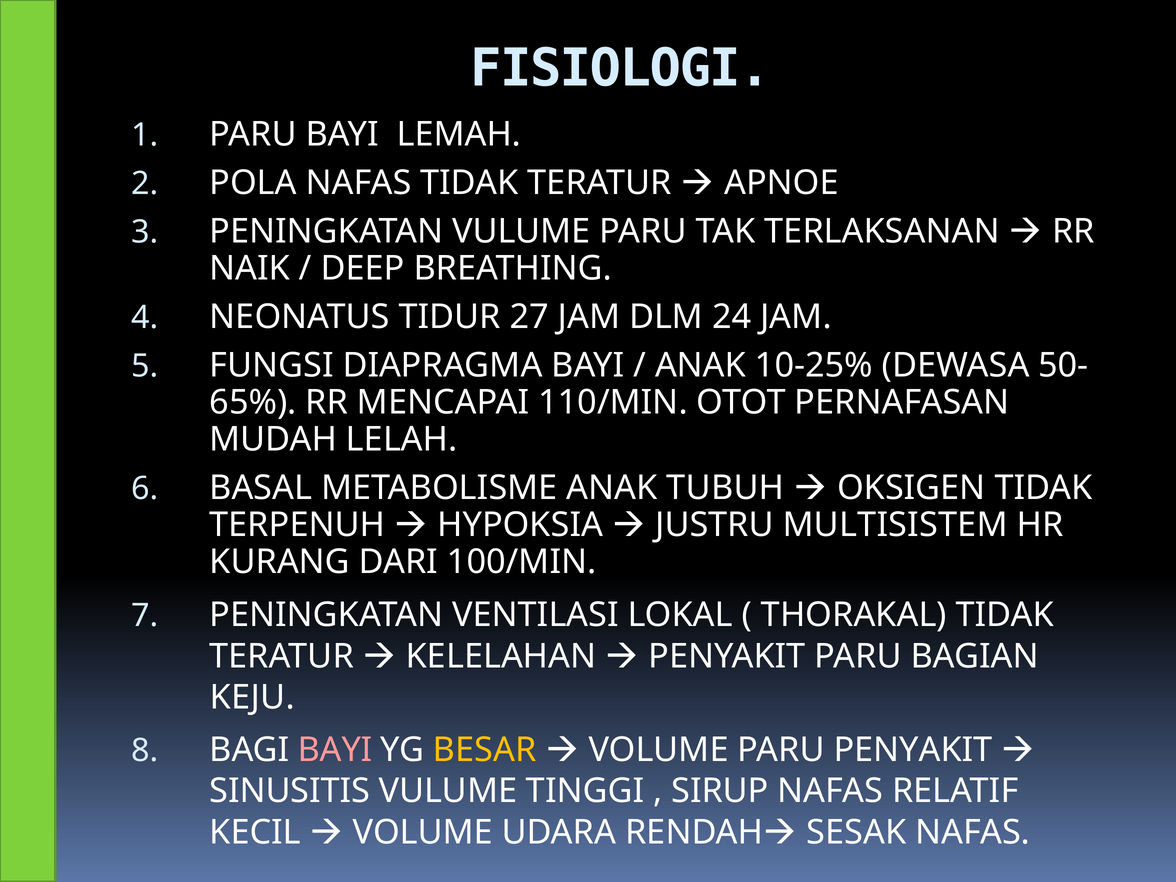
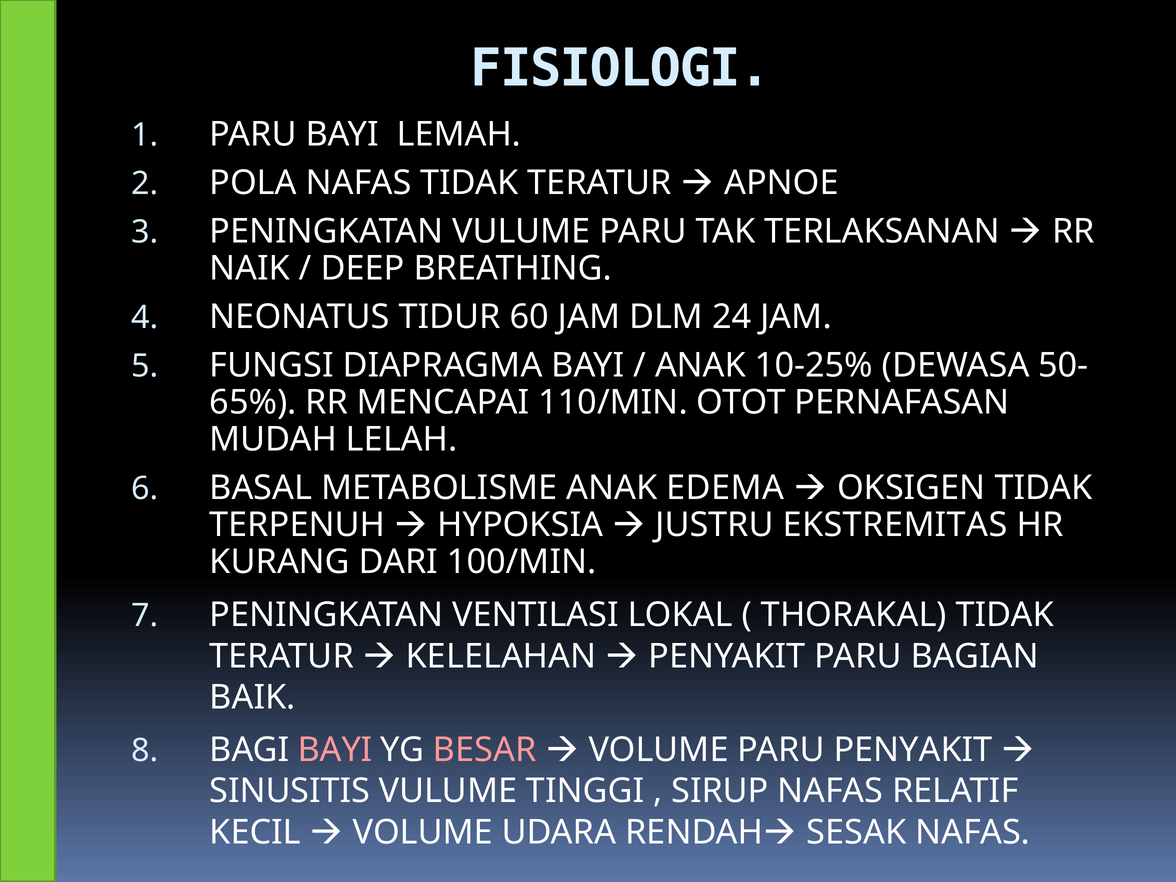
27: 27 -> 60
TUBUH: TUBUH -> EDEMA
MULTISISTEM: MULTISISTEM -> EKSTREMITAS
KEJU: KEJU -> BAIK
BESAR colour: yellow -> pink
